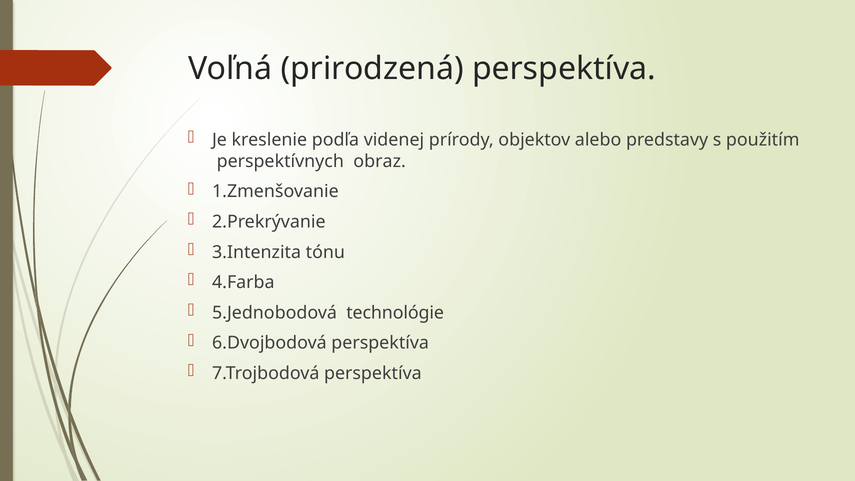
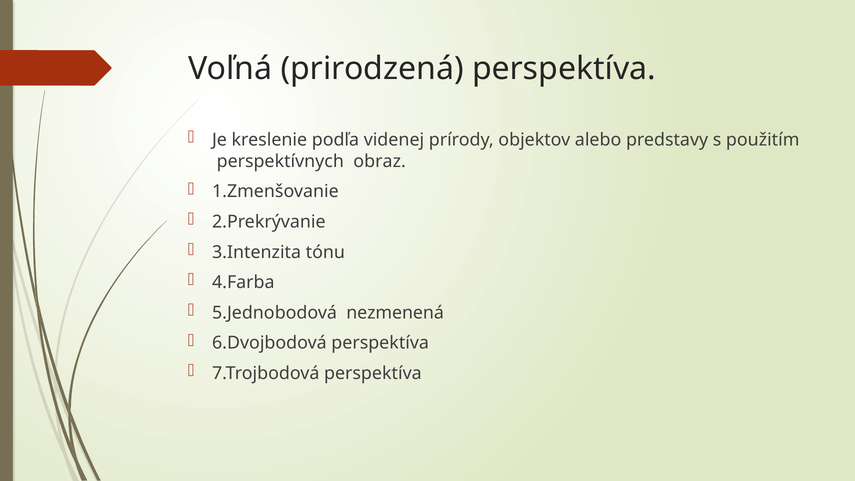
technológie: technológie -> nezmenená
